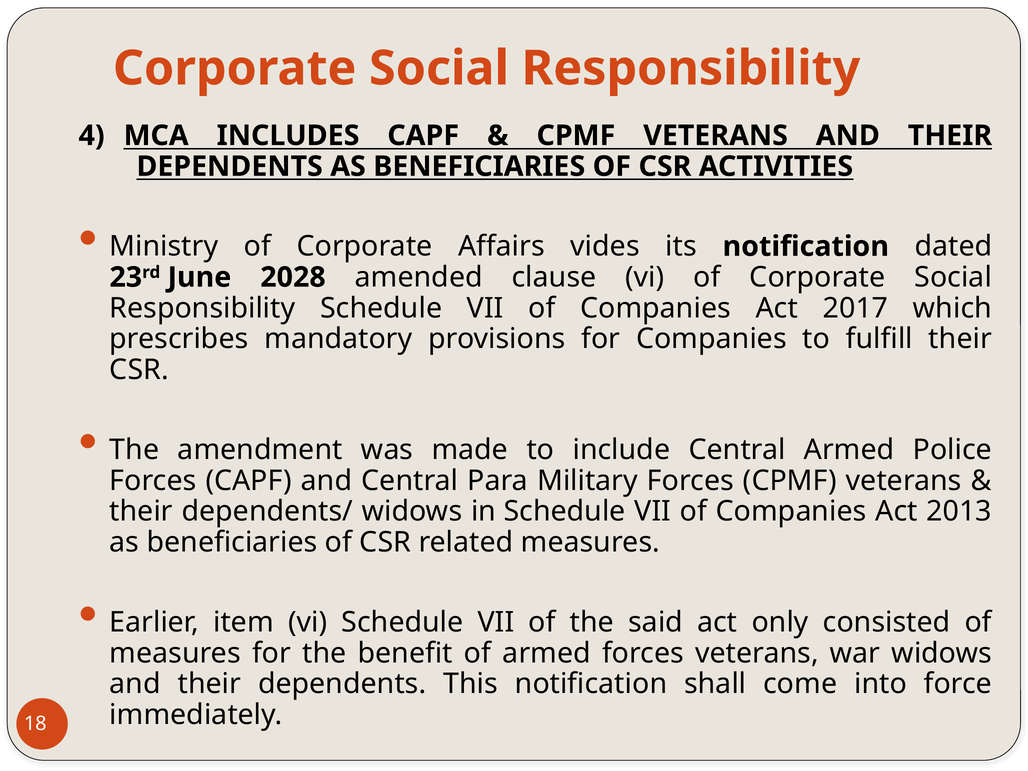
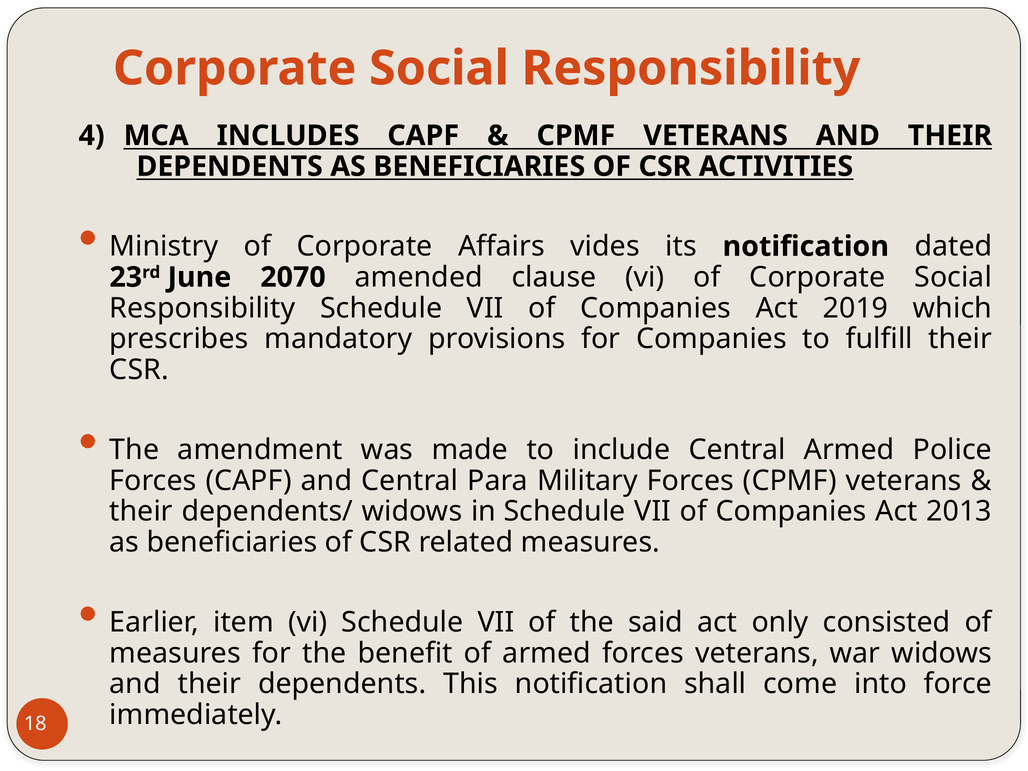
2028: 2028 -> 2070
2017: 2017 -> 2019
